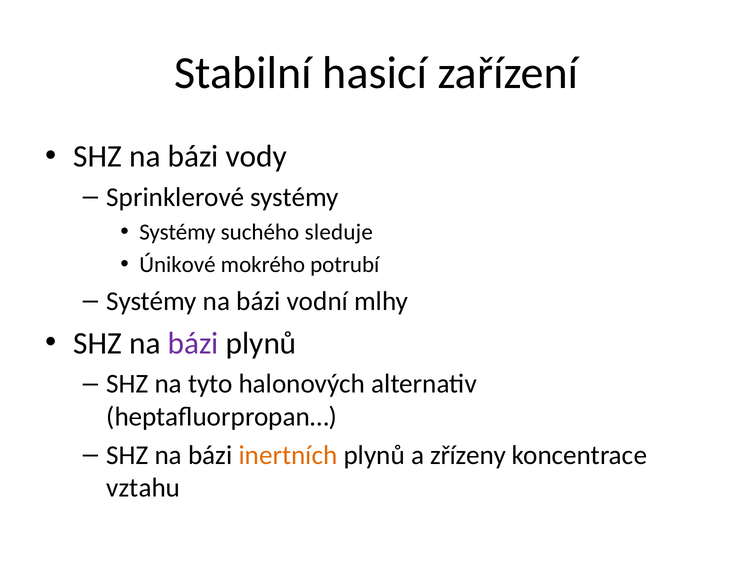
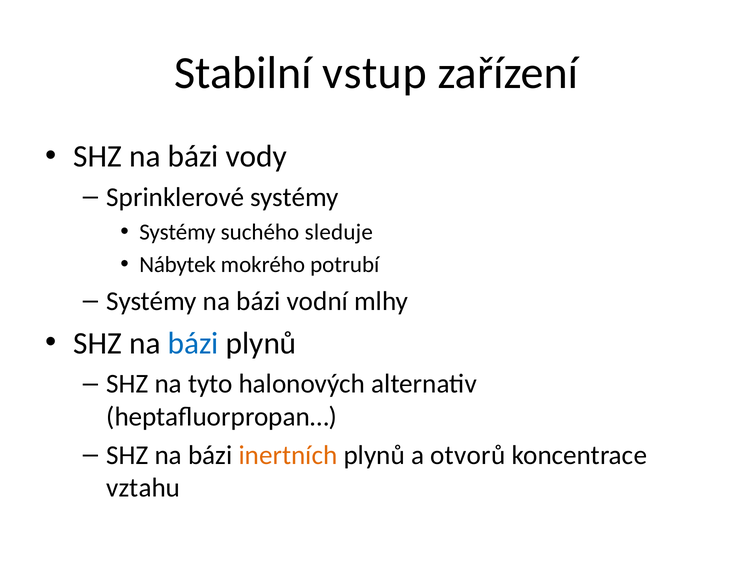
hasicí: hasicí -> vstup
Únikové: Únikové -> Nábytek
bázi at (193, 343) colour: purple -> blue
zřízeny: zřízeny -> otvorů
